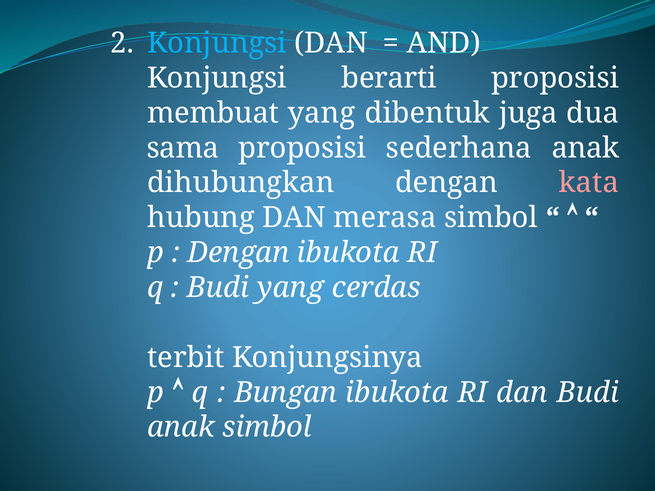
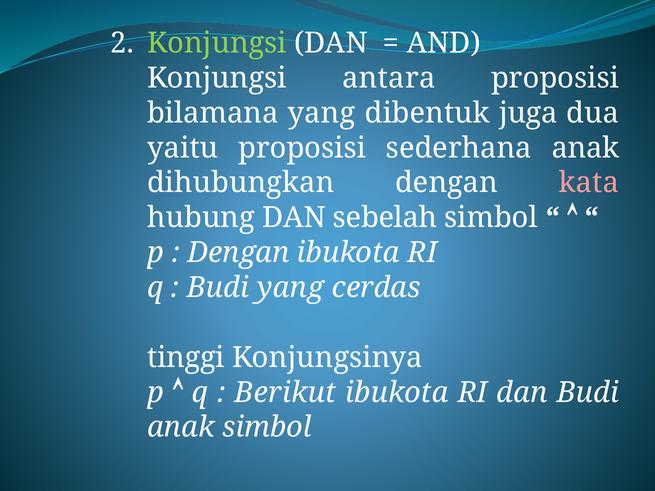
Konjungsi at (217, 43) colour: light blue -> light green
berarti: berarti -> antara
membuat: membuat -> bilamana
sama: sama -> yaitu
merasa: merasa -> sebelah
terbit: terbit -> tinggi
Bungan: Bungan -> Berikut
